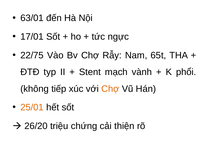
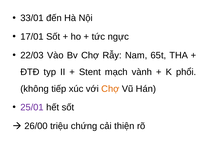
63/01: 63/01 -> 33/01
22/75: 22/75 -> 22/03
25/01 colour: orange -> purple
26/20: 26/20 -> 26/00
